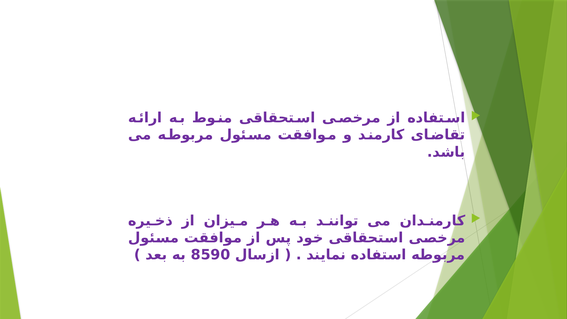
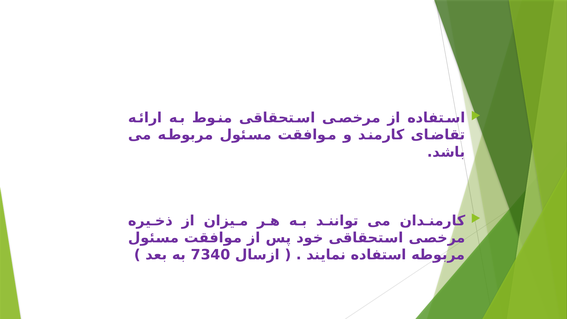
8590: 8590 -> 7340
